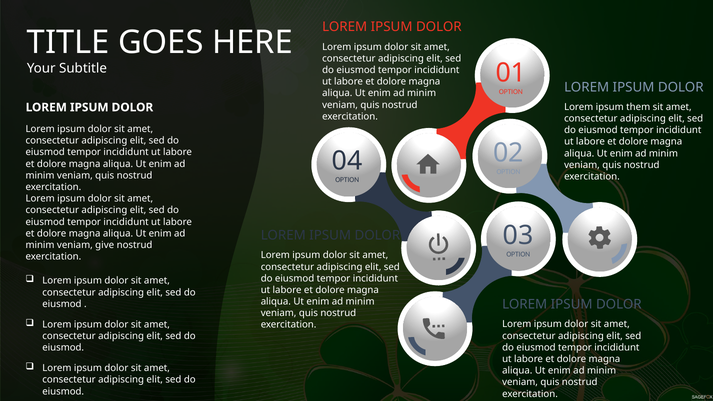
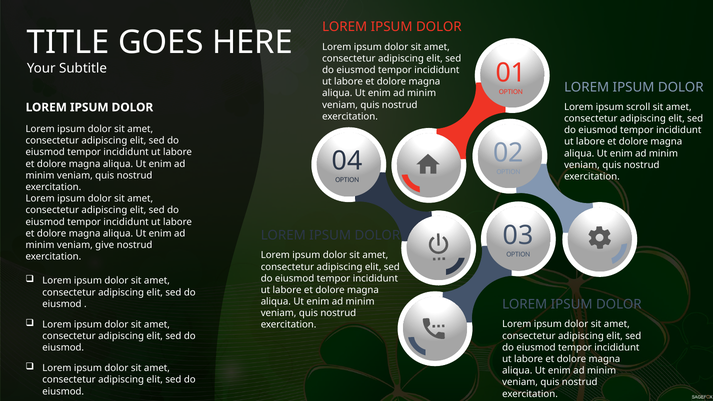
them: them -> scroll
